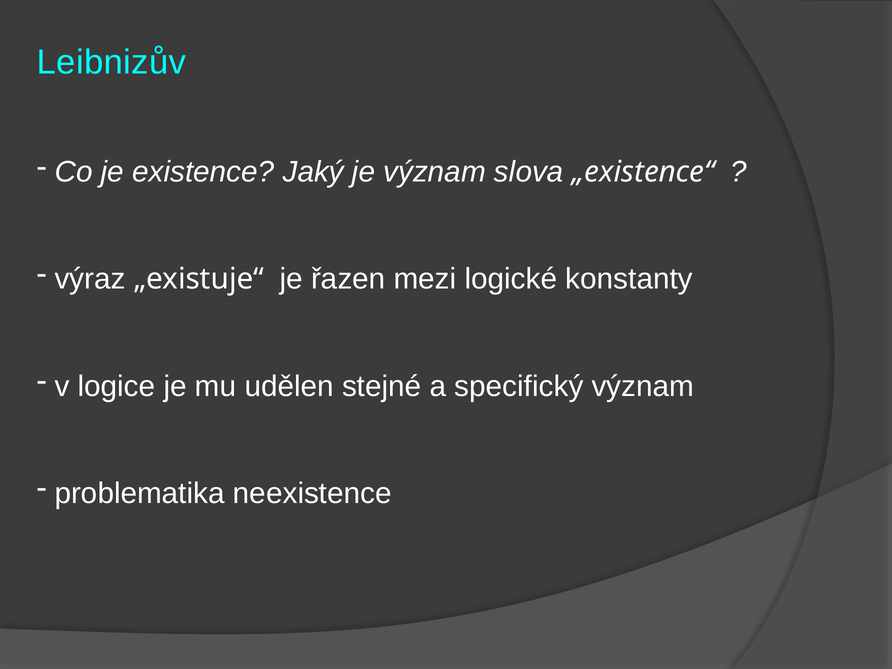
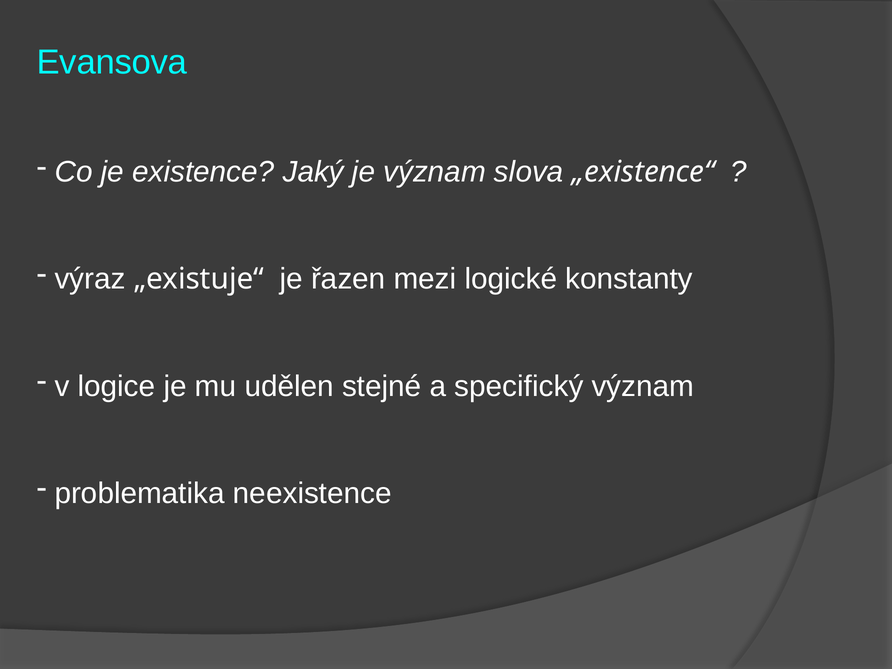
Leibnizův: Leibnizův -> Evansova
